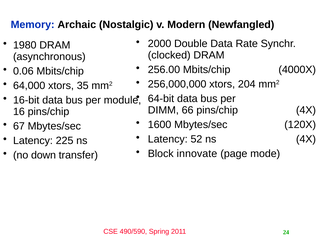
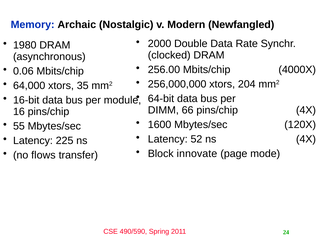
67: 67 -> 55
down: down -> flows
